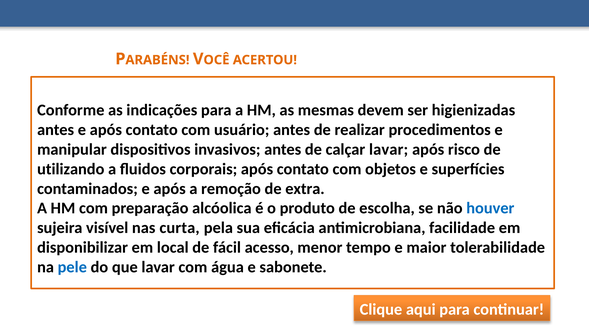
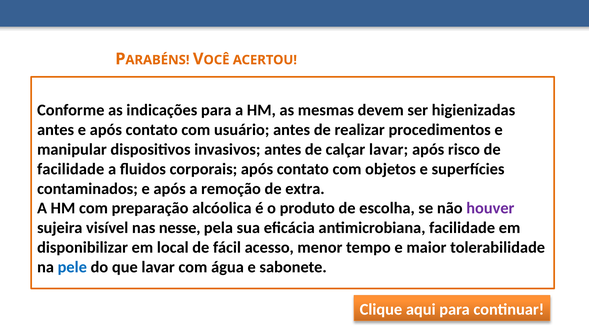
utilizando at (71, 169): utilizando -> facilidade
houver colour: blue -> purple
curta: curta -> nesse
